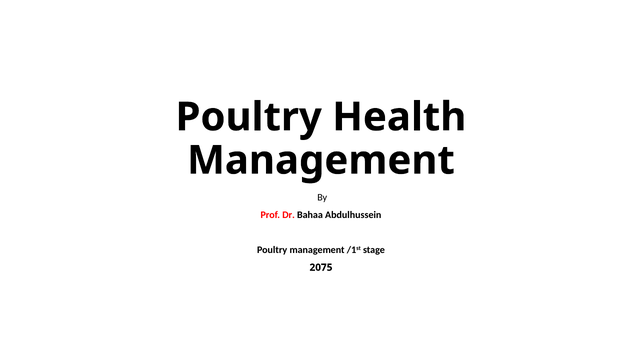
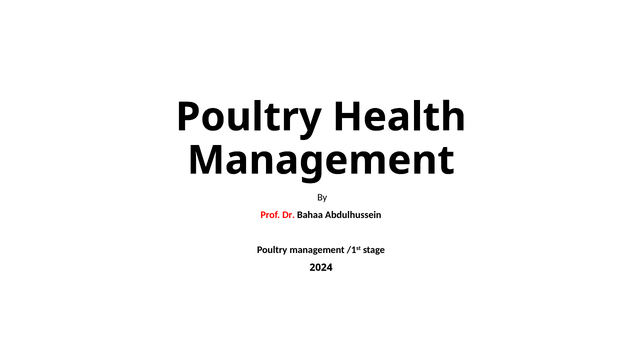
2075: 2075 -> 2024
